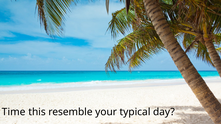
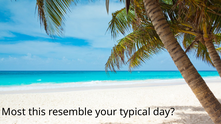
Time: Time -> Most
